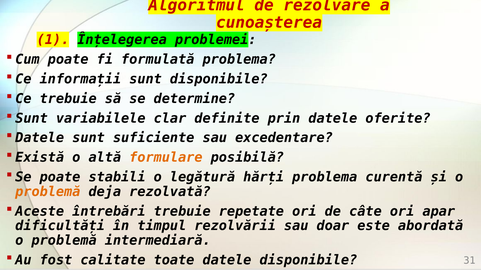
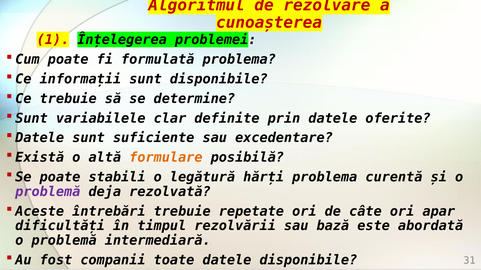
problemă at (48, 192) colour: orange -> purple
doar: doar -> bază
calitate: calitate -> companii
